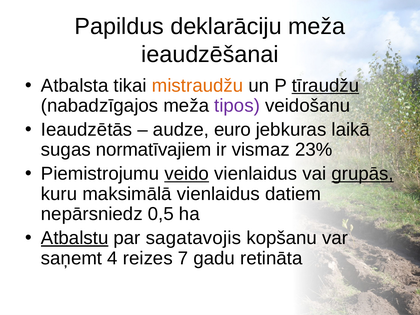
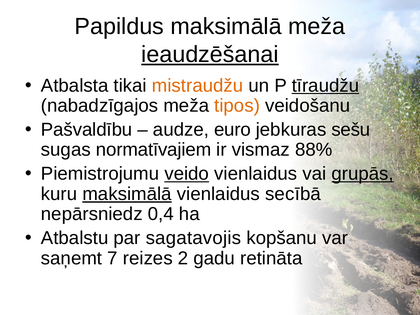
Papildus deklarāciju: deklarāciju -> maksimālā
ieaudzēšanai underline: none -> present
tipos colour: purple -> orange
Ieaudzētās: Ieaudzētās -> Pašvaldību
laikā: laikā -> sešu
23%: 23% -> 88%
maksimālā at (127, 194) underline: none -> present
datiem: datiem -> secībā
0,5: 0,5 -> 0,4
Atbalstu underline: present -> none
4: 4 -> 7
7: 7 -> 2
